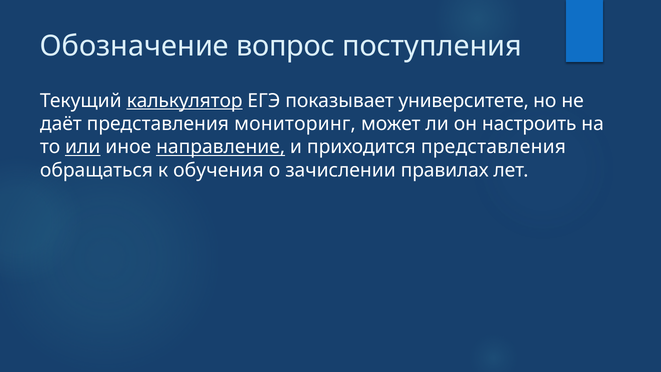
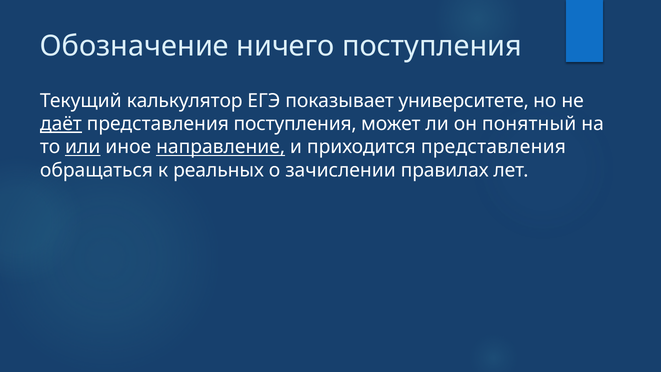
вопрос: вопрос -> ничего
калькулятор underline: present -> none
даёт underline: none -> present
представления мониторинг: мониторинг -> поступления
настроить: настроить -> понятный
обучения: обучения -> реальных
